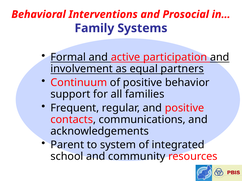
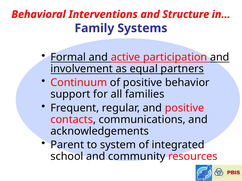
Prosocial: Prosocial -> Structure
